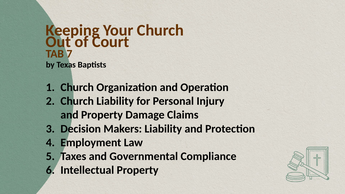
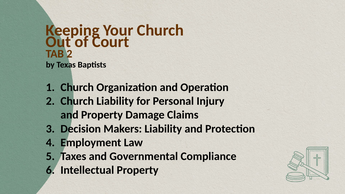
TAB 7: 7 -> 2
